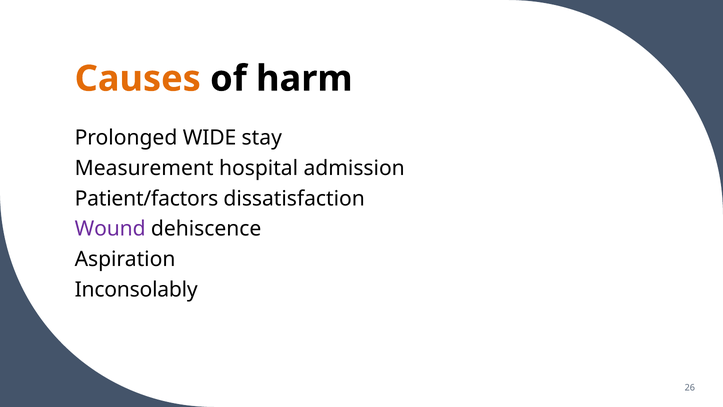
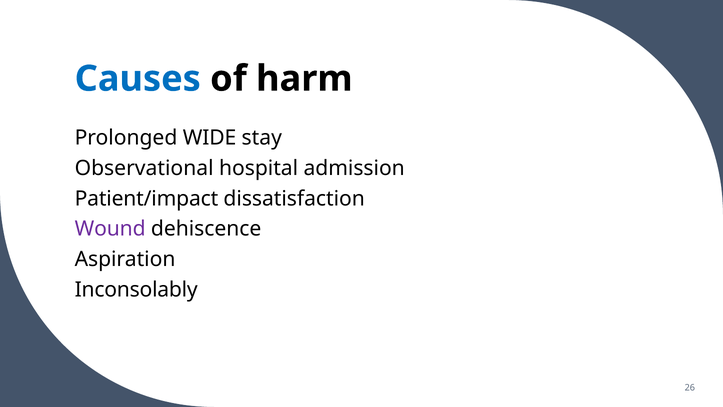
Causes colour: orange -> blue
Measurement: Measurement -> Observational
Patient/factors: Patient/factors -> Patient/impact
